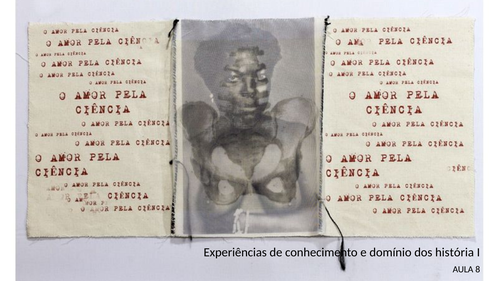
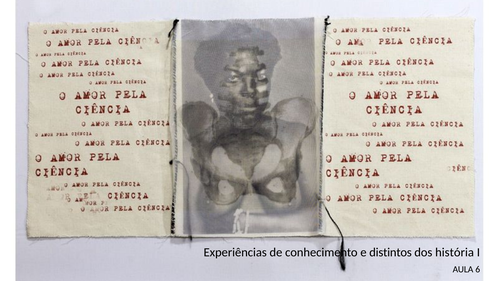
domínio: domínio -> distintos
8: 8 -> 6
